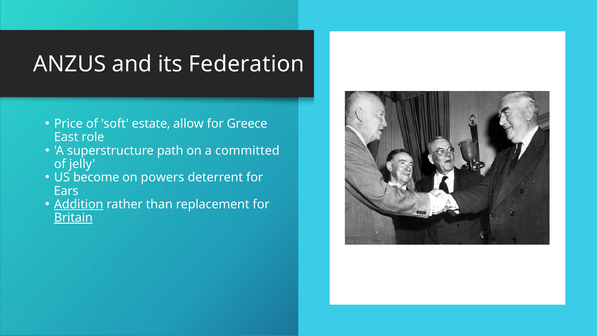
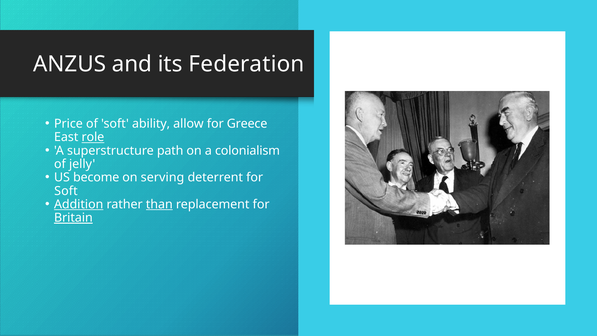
estate: estate -> ability
role underline: none -> present
committed: committed -> colonialism
powers: powers -> serving
Ears at (66, 191): Ears -> Soft
than underline: none -> present
